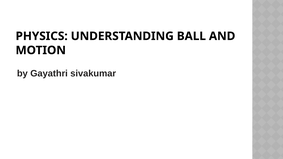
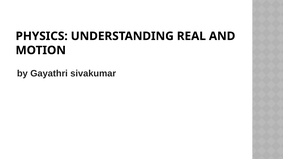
BALL: BALL -> REAL
